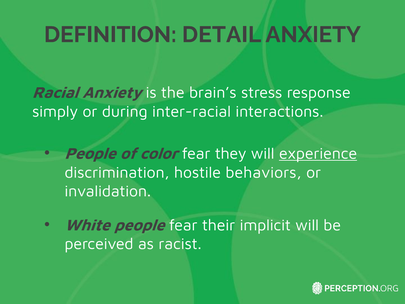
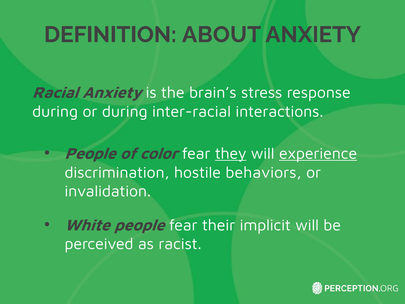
DETAIL: DETAIL -> ABOUT
simply at (55, 111): simply -> during
they underline: none -> present
